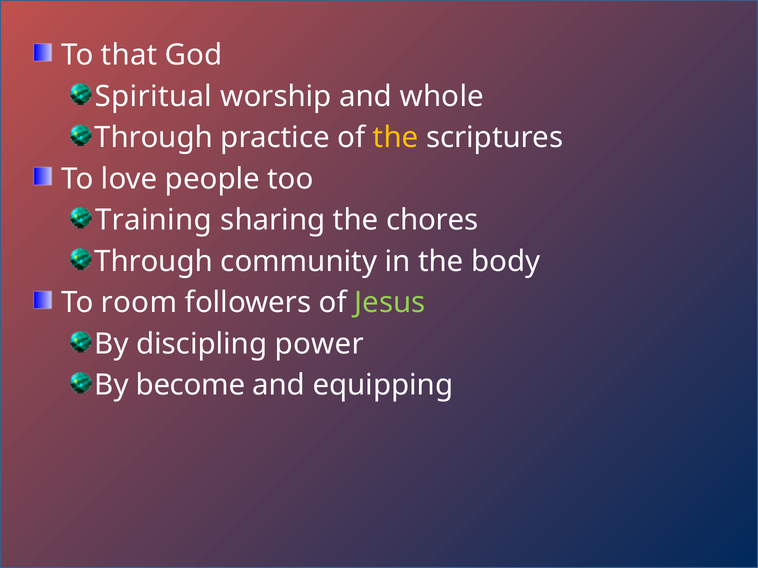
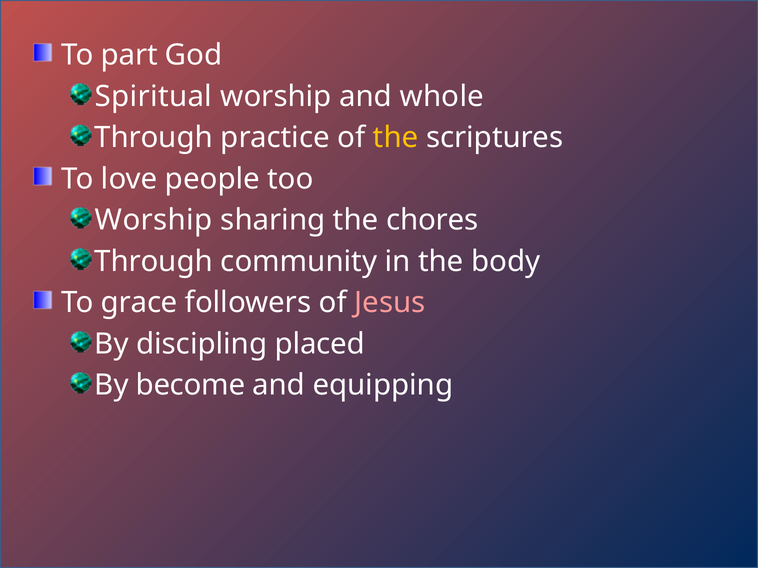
that: that -> part
Training at (154, 220): Training -> Worship
room: room -> grace
Jesus colour: light green -> pink
power: power -> placed
